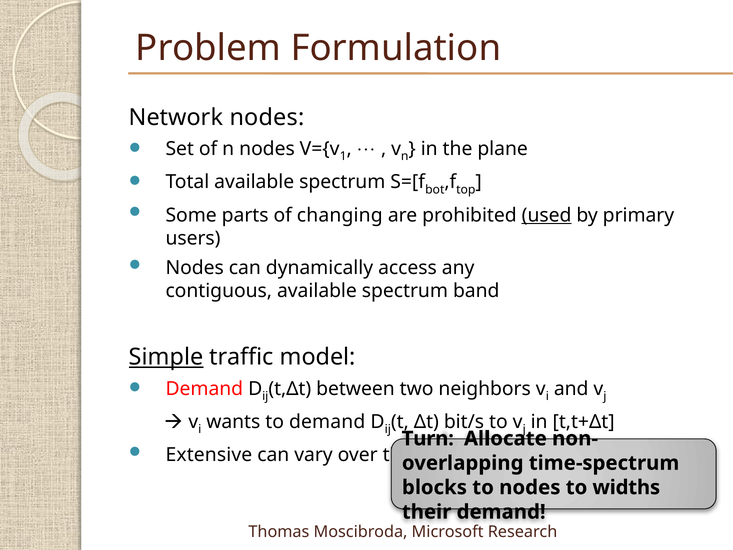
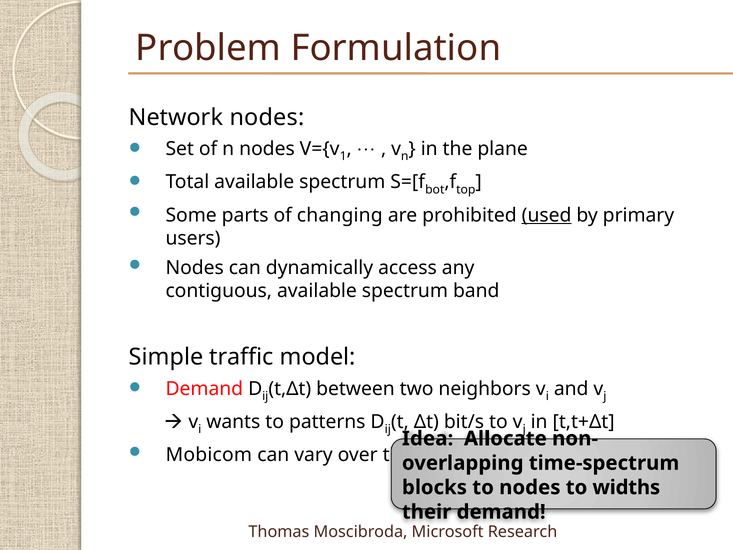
Simple underline: present -> none
to demand: demand -> patterns
Turn: Turn -> Idea
Extensive: Extensive -> Mobicom
